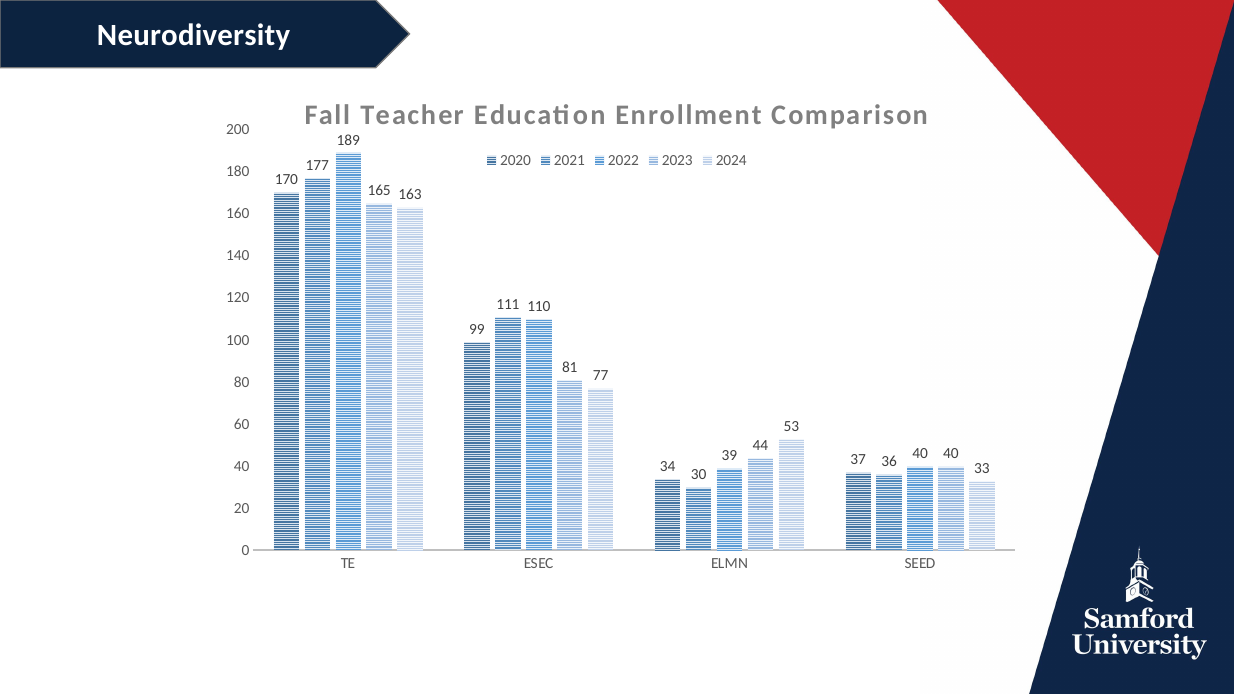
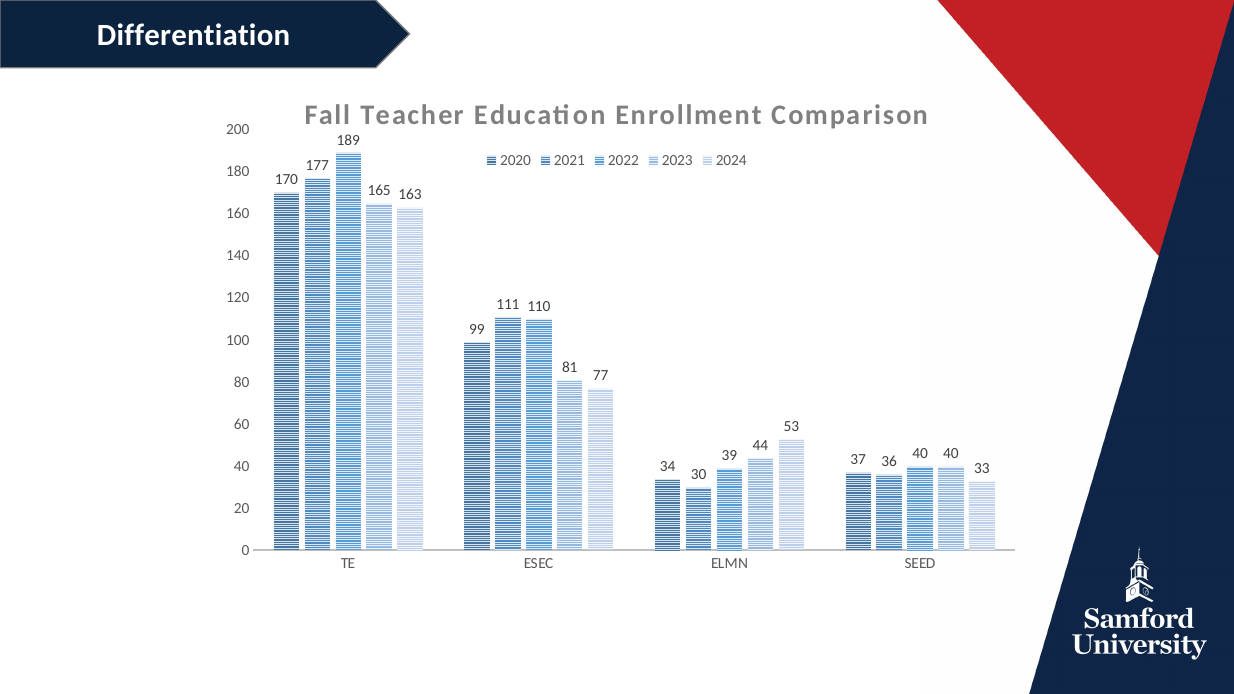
Neurodiversity: Neurodiversity -> Differentiation
